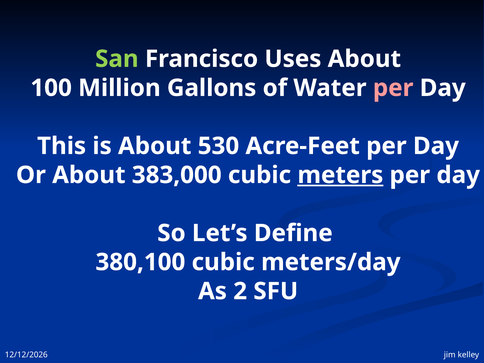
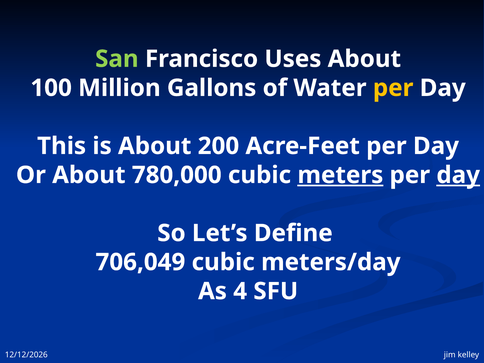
per at (393, 88) colour: pink -> yellow
530: 530 -> 200
383,000: 383,000 -> 780,000
day at (458, 175) underline: none -> present
380,100: 380,100 -> 706,049
2: 2 -> 4
